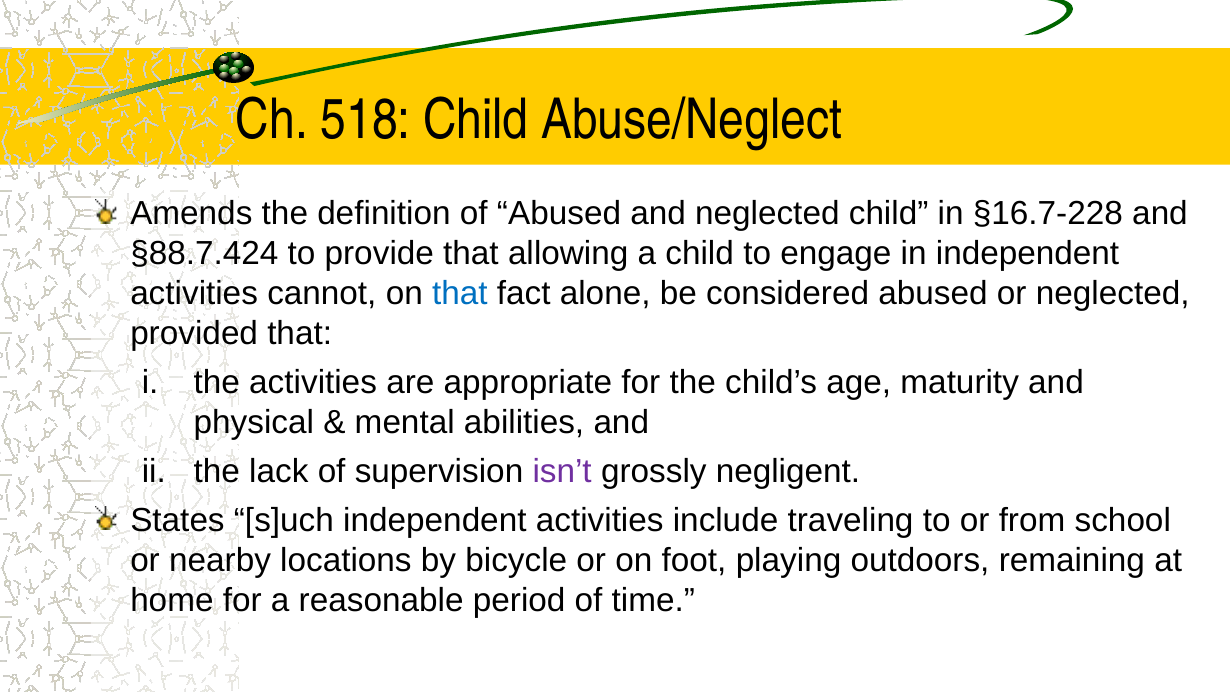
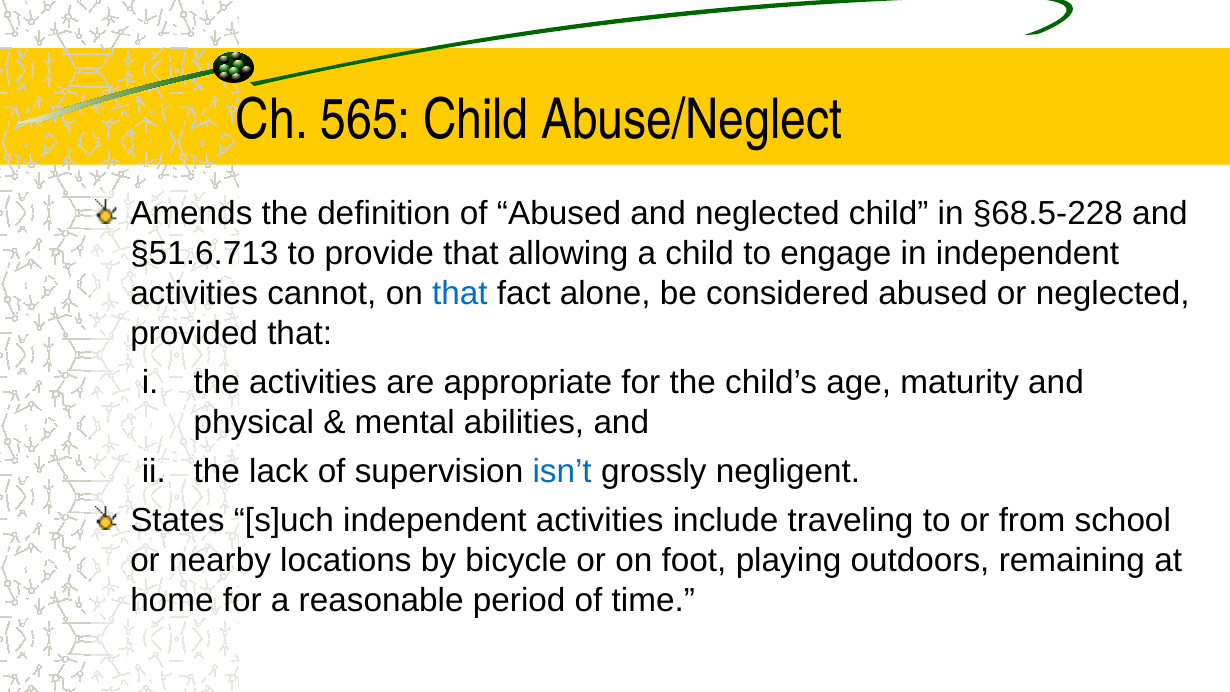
518: 518 -> 565
§16.7-228: §16.7-228 -> §68.5-228
§88.7.424: §88.7.424 -> §51.6.713
isn’t colour: purple -> blue
